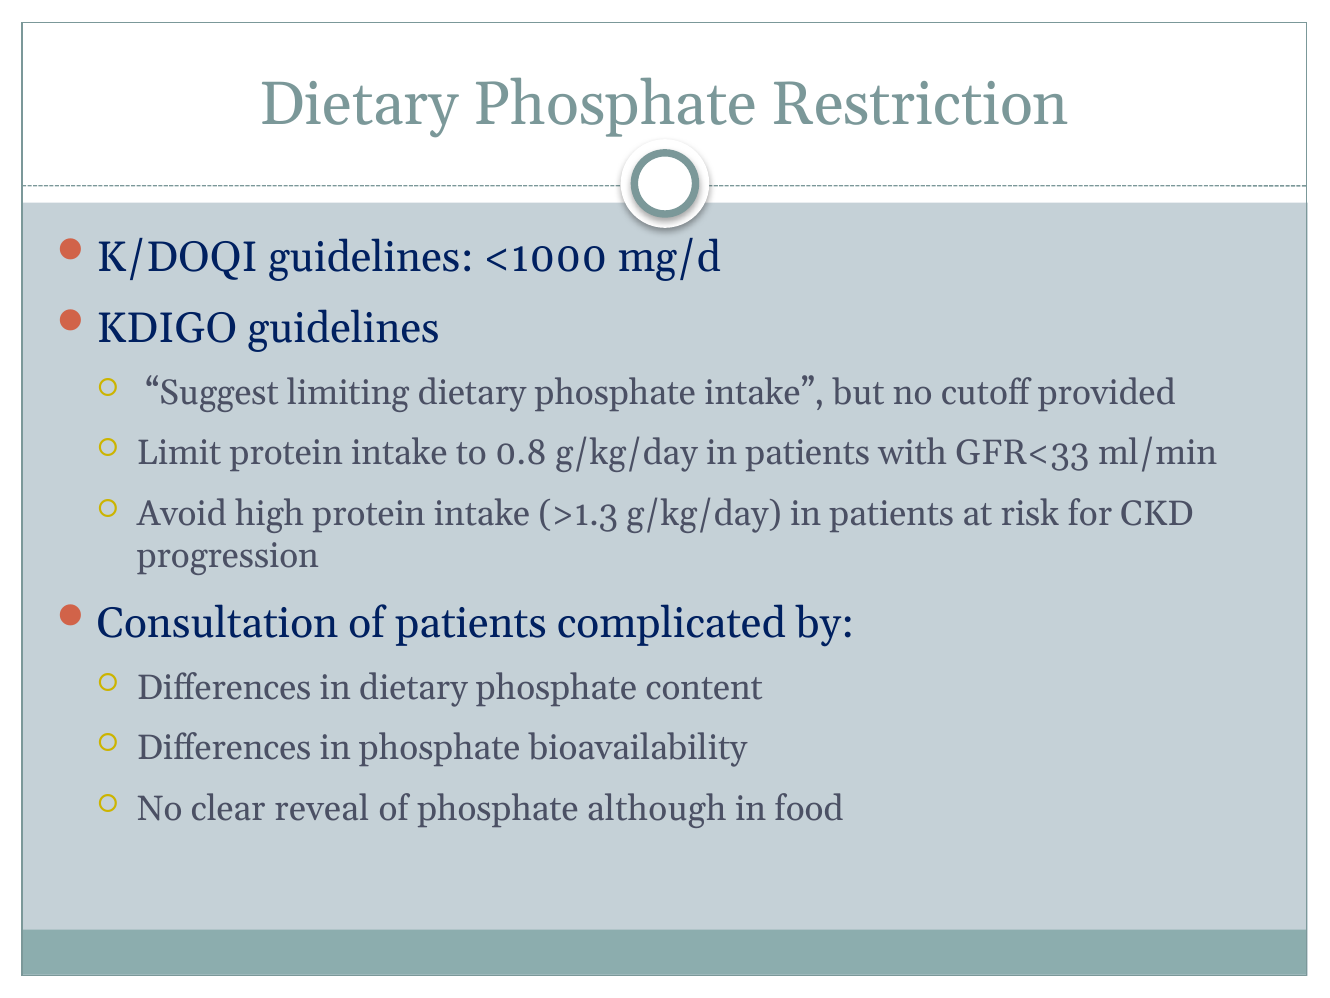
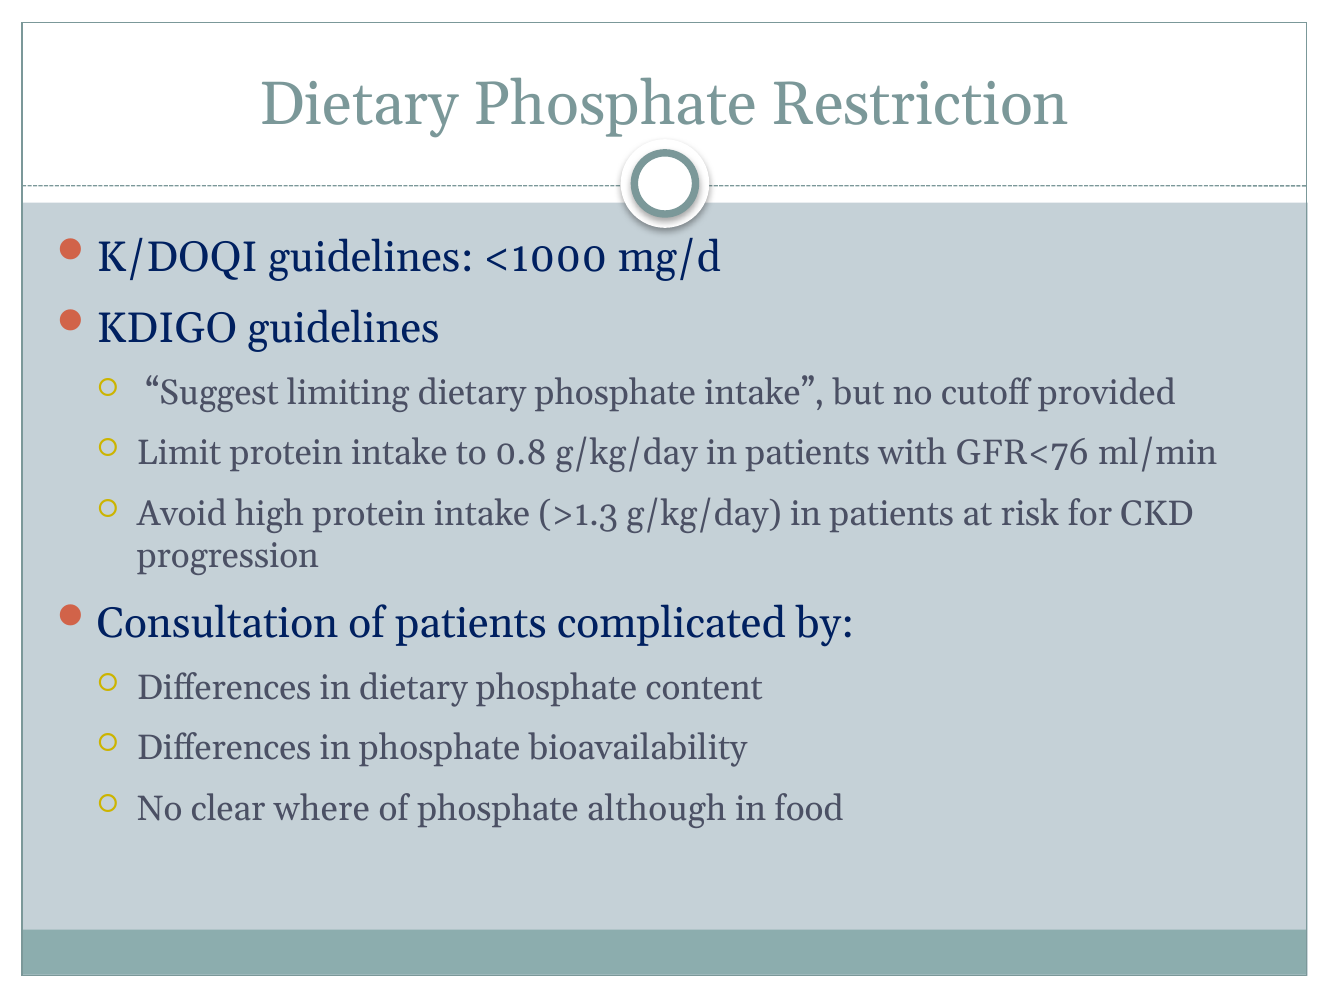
GFR<33: GFR<33 -> GFR<76
reveal: reveal -> where
